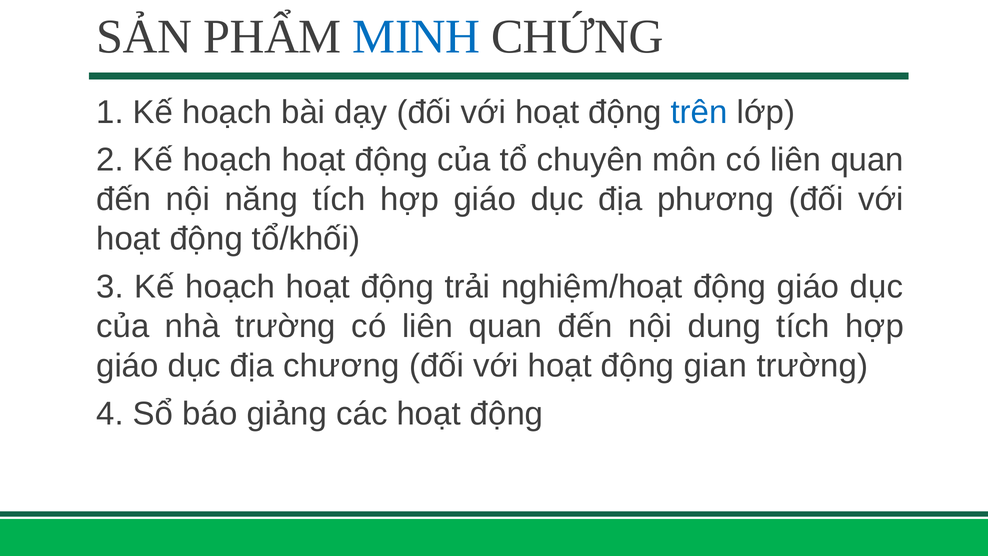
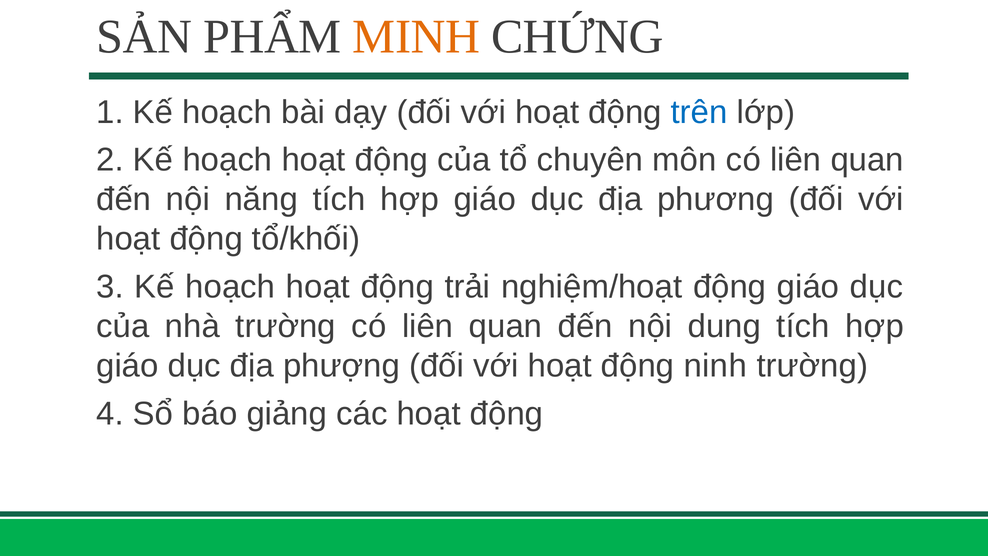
MINH colour: blue -> orange
chương: chương -> phượng
gian: gian -> ninh
